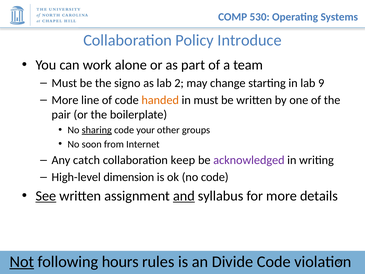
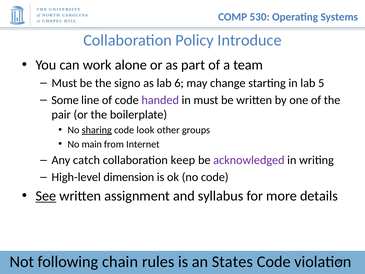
2: 2 -> 6
9: 9 -> 5
More at (65, 100): More -> Some
handed colour: orange -> purple
your: your -> look
soon: soon -> main
and underline: present -> none
Not underline: present -> none
hours: hours -> chain
Divide: Divide -> States
